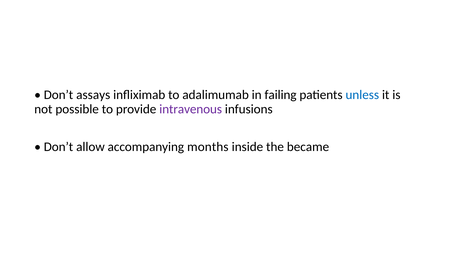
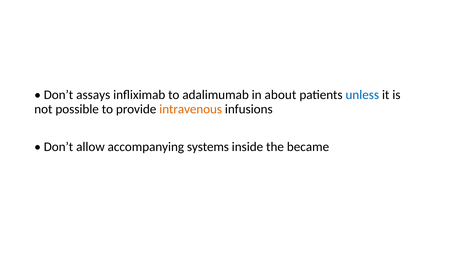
failing: failing -> about
intravenous colour: purple -> orange
months: months -> systems
